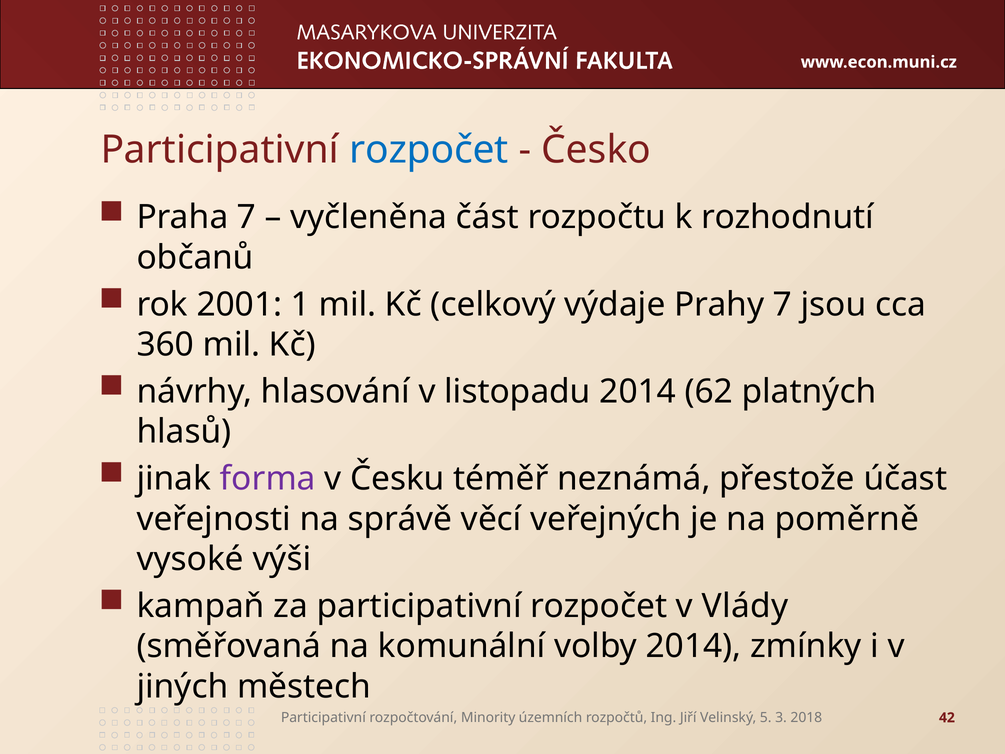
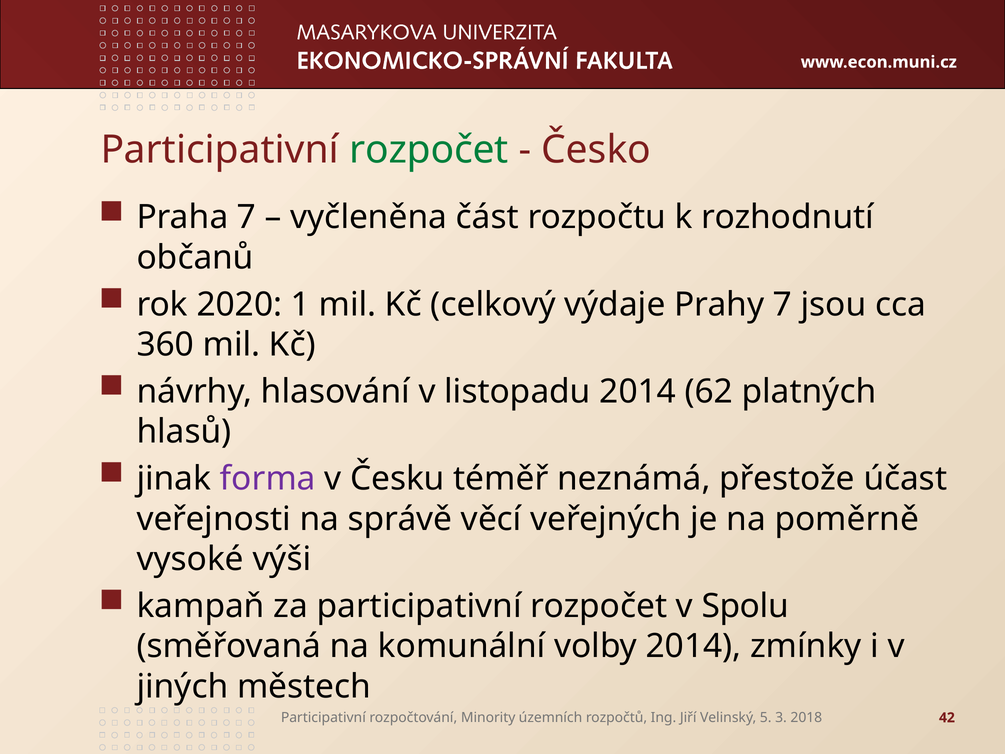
rozpočet at (429, 150) colour: blue -> green
2001: 2001 -> 2020
Vlády: Vlády -> Spolu
